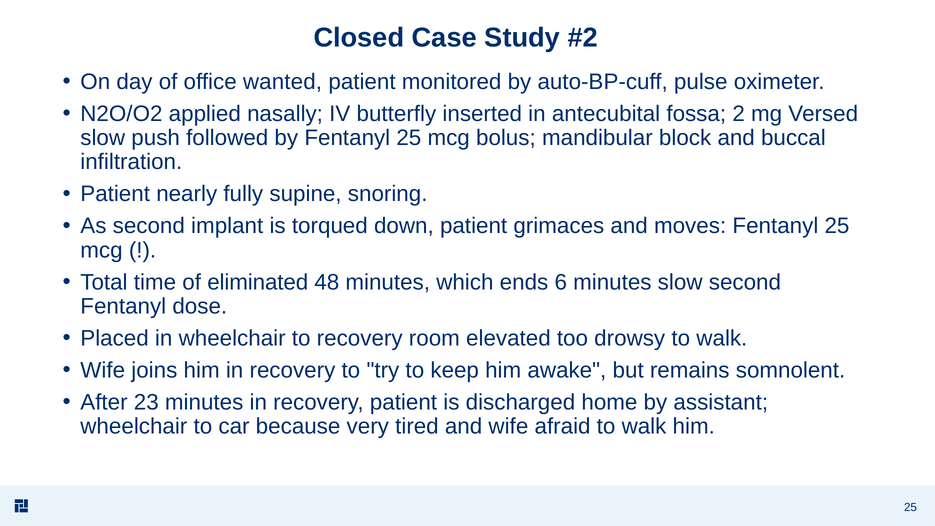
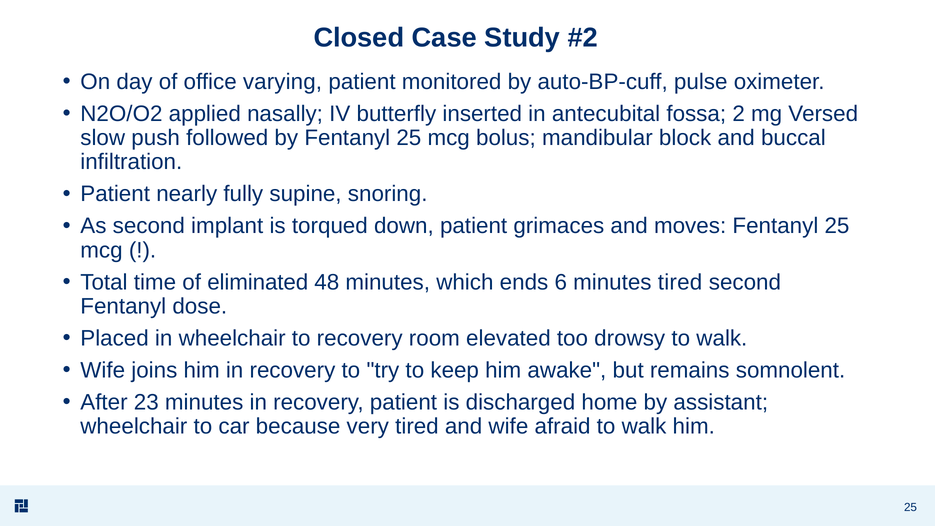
wanted: wanted -> varying
minutes slow: slow -> tired
